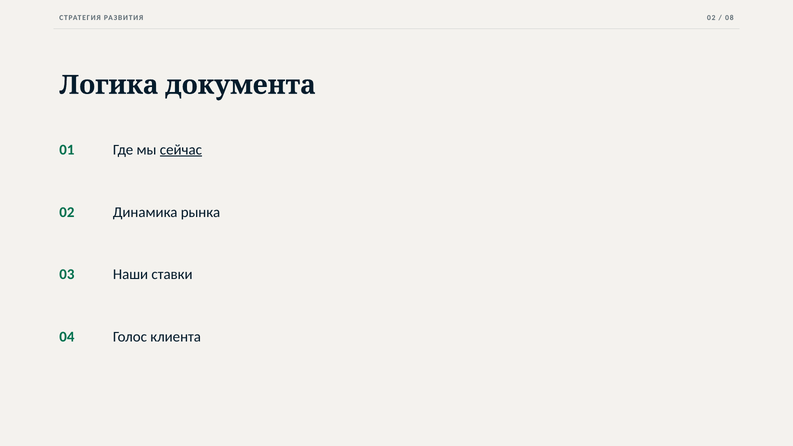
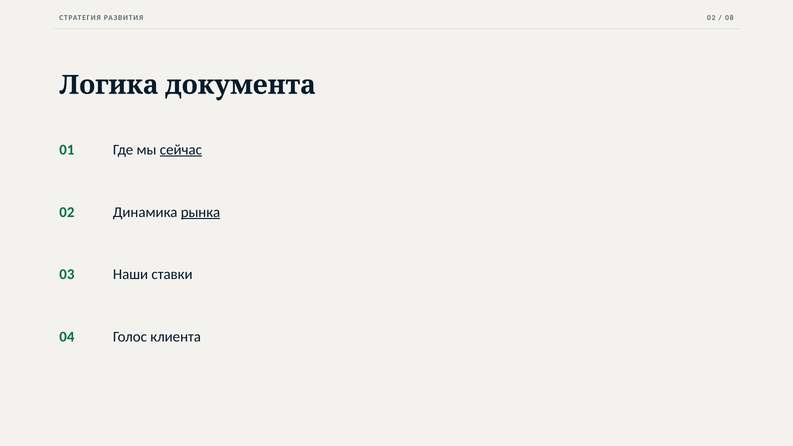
рынка underline: none -> present
